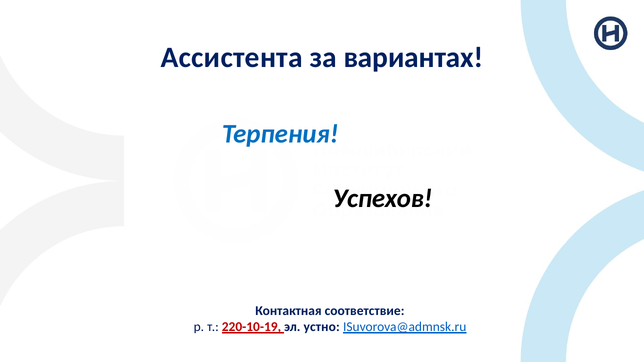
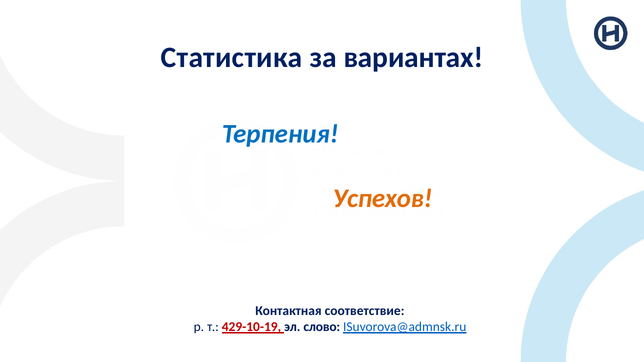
Ассистента: Ассистента -> Статистика
Успехов colour: black -> orange
220-10-19: 220-10-19 -> 429-10-19
устно: устно -> слово
